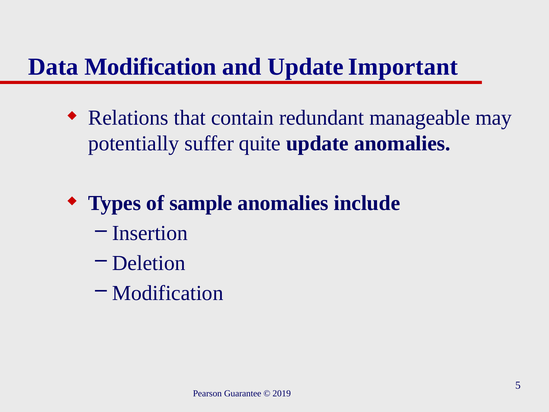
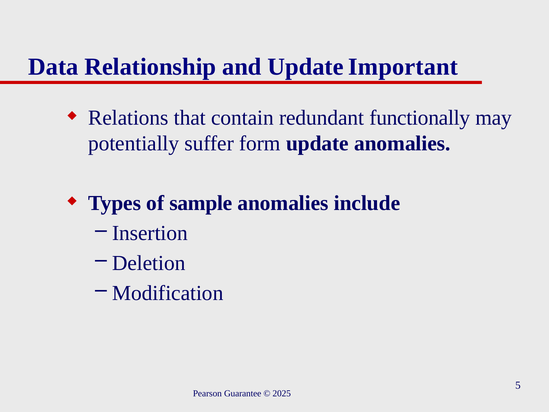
Data Modification: Modification -> Relationship
manageable: manageable -> functionally
quite: quite -> form
2019: 2019 -> 2025
